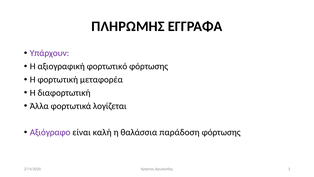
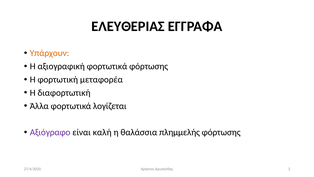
ΠΛΗΡΩΜΗΣ: ΠΛΗΡΩΜΗΣ -> ΕΛΕΥΘΕΡΙΑΣ
Υπάρχουν colour: purple -> orange
αξιογραφική φορτωτικό: φορτωτικό -> φορτωτικά
παράδοση: παράδοση -> πλημμελής
